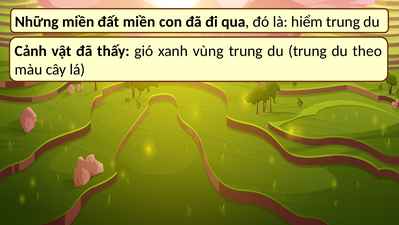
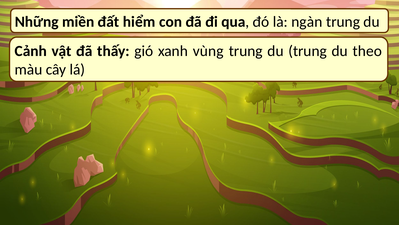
đất miền: miền -> hiểm
hiểm: hiểm -> ngàn
